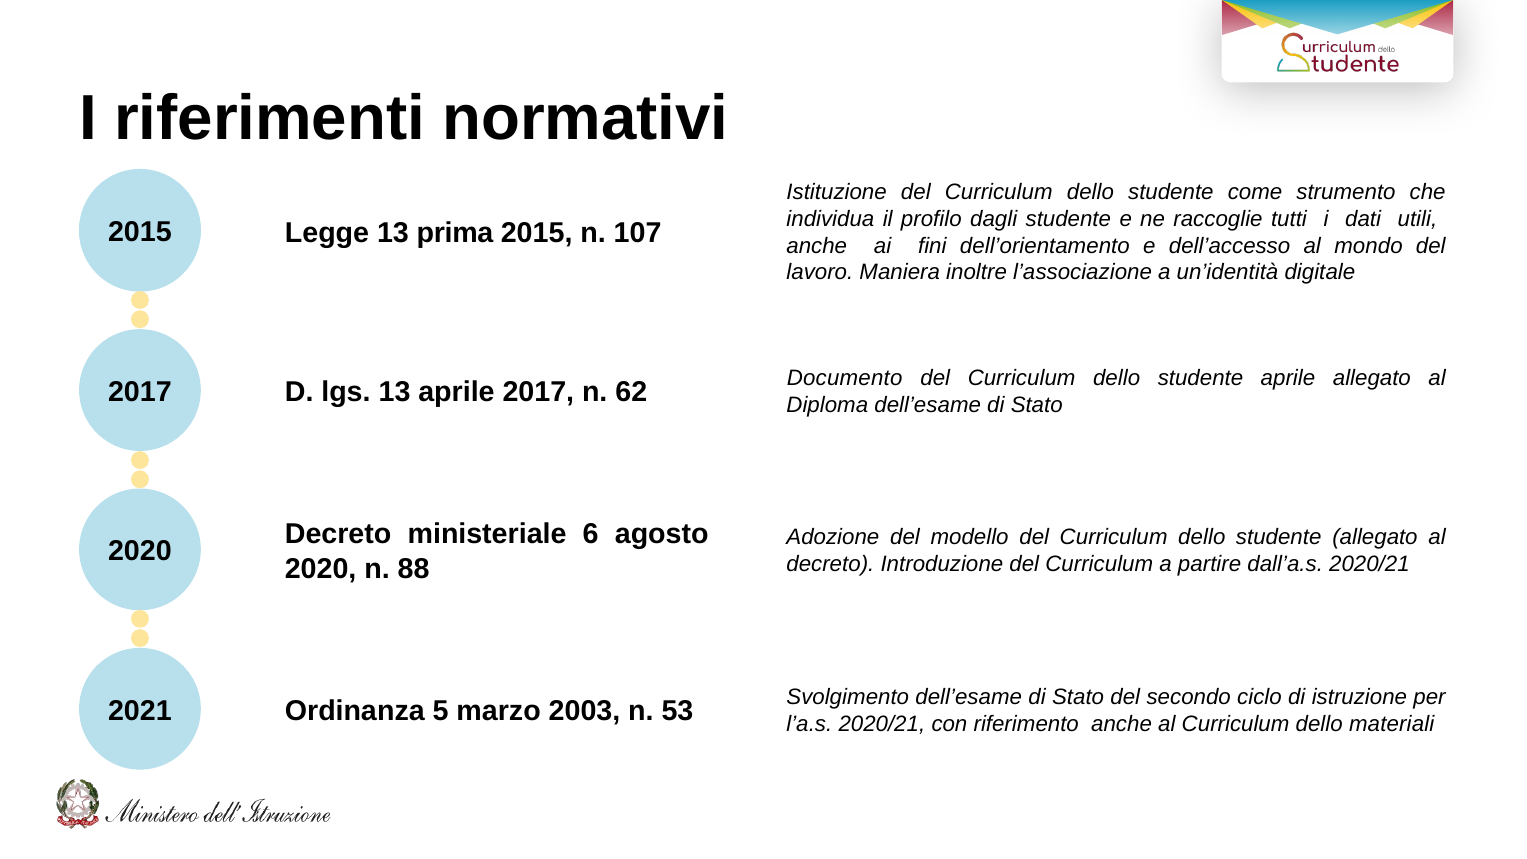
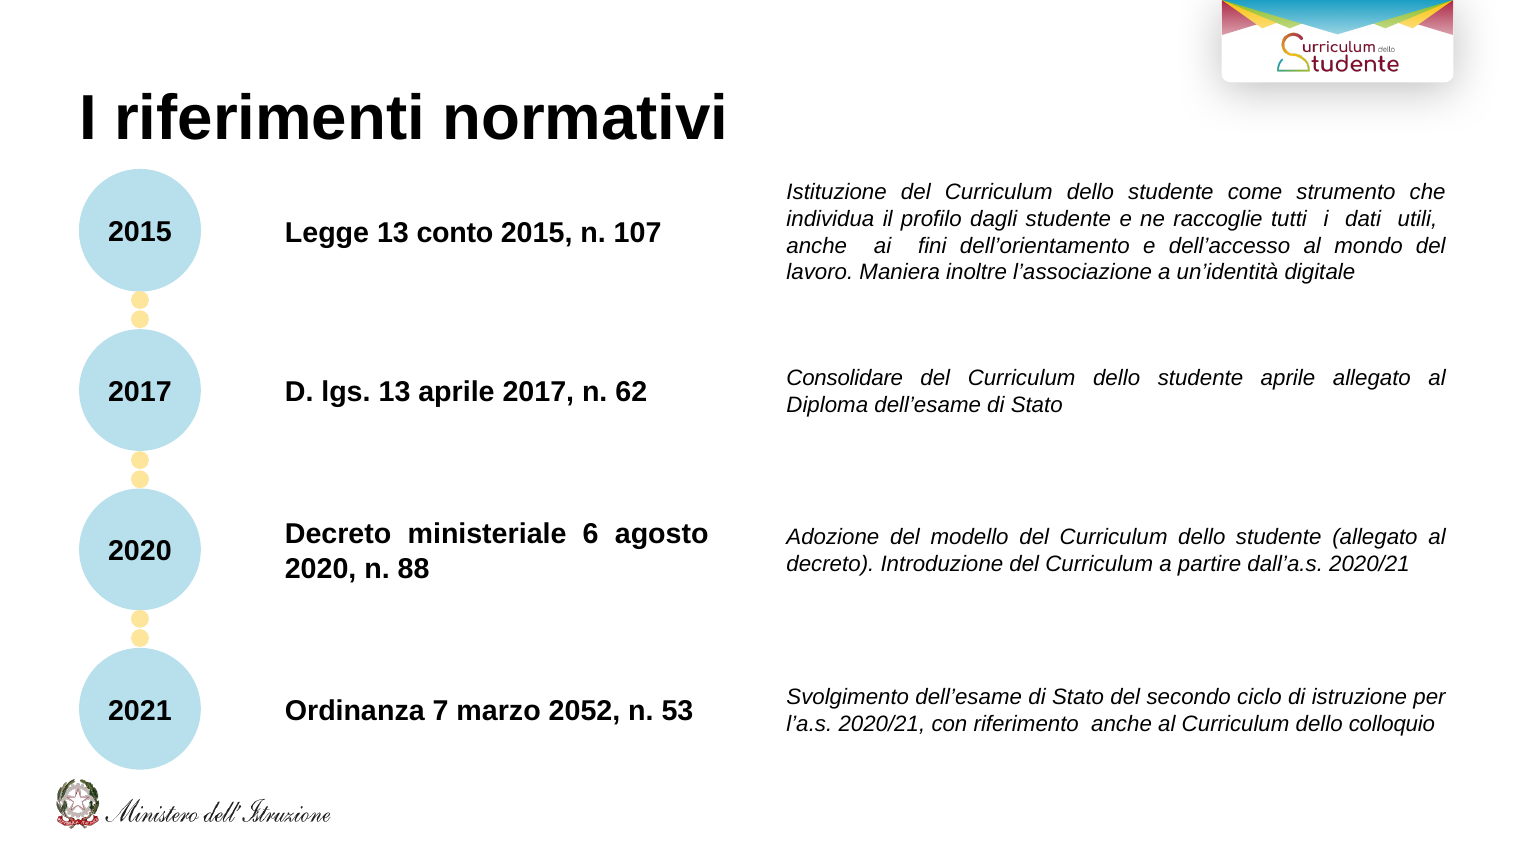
prima: prima -> conto
Documento: Documento -> Consolidare
5: 5 -> 7
2003: 2003 -> 2052
materiali: materiali -> colloquio
